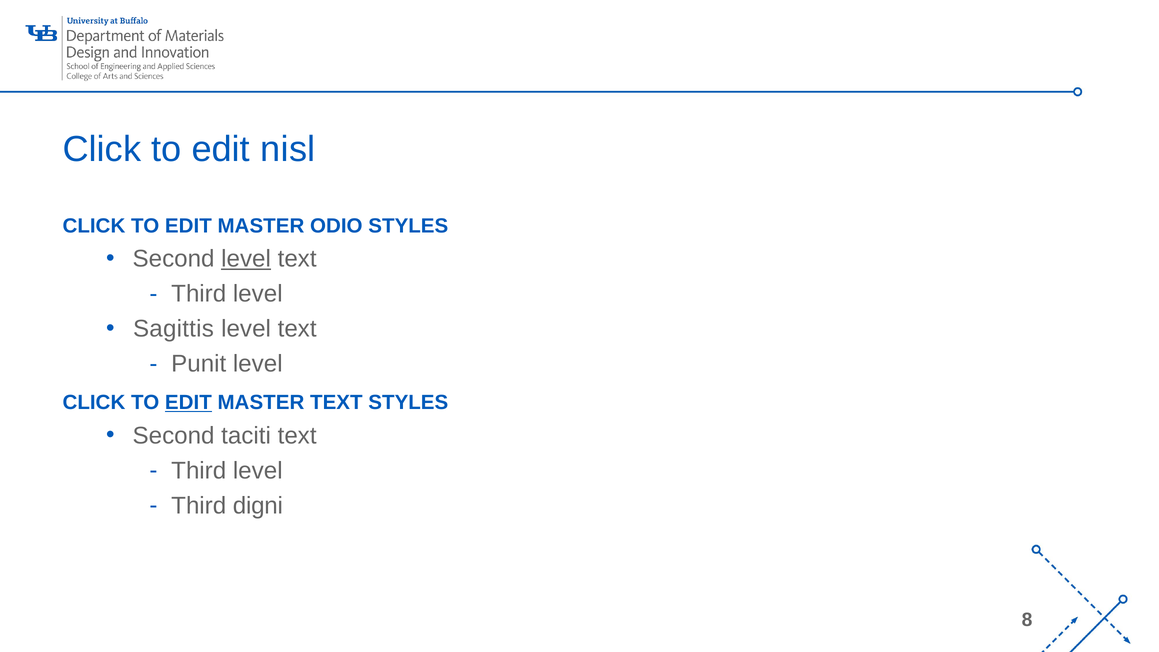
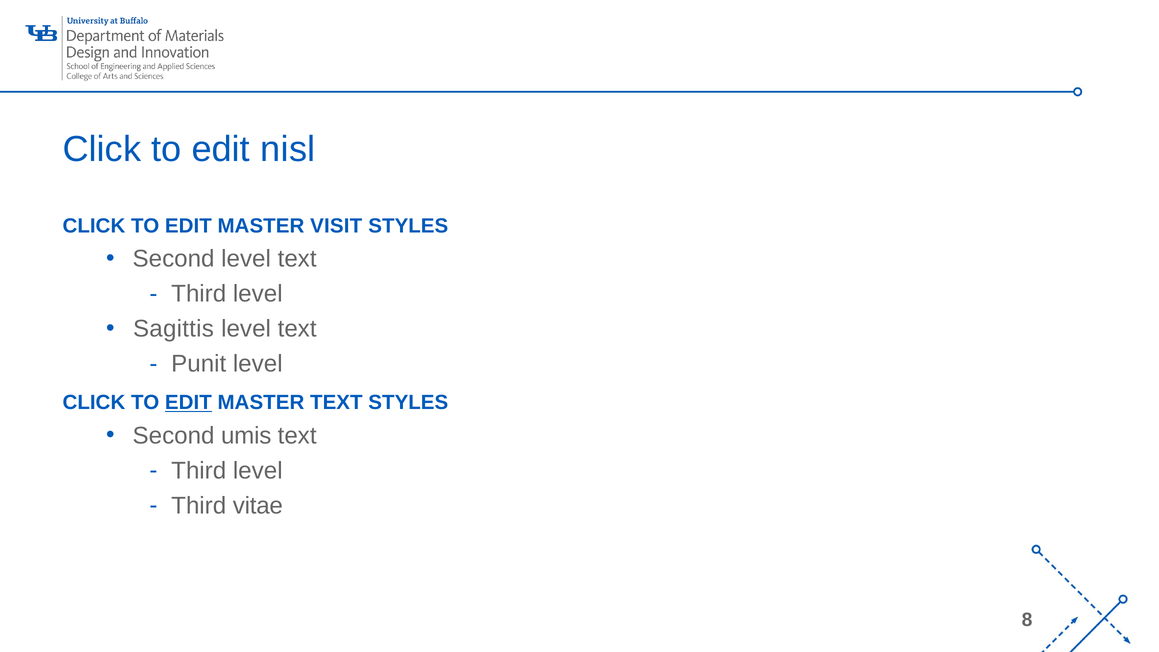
ODIO: ODIO -> VISIT
level at (246, 259) underline: present -> none
taciti: taciti -> umis
digni: digni -> vitae
